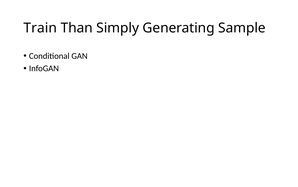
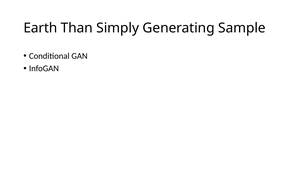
Train: Train -> Earth
